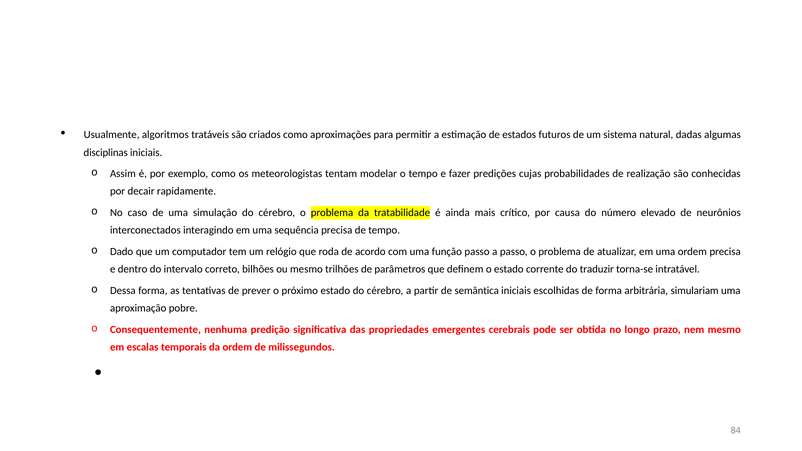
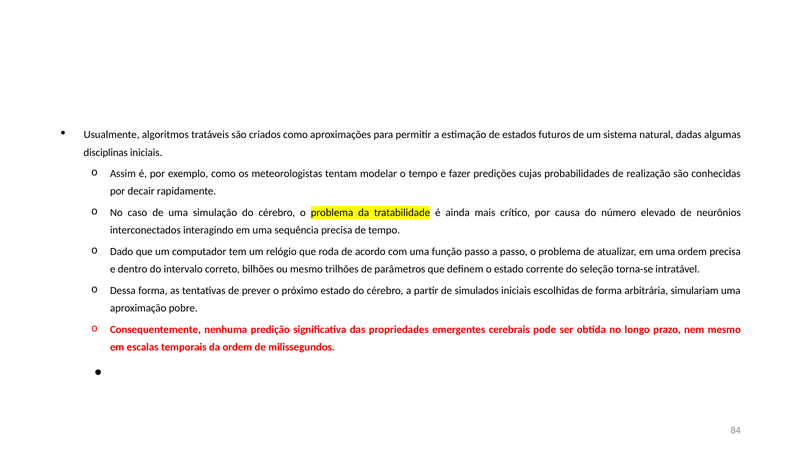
traduzir: traduzir -> seleção
semântica: semântica -> simulados
